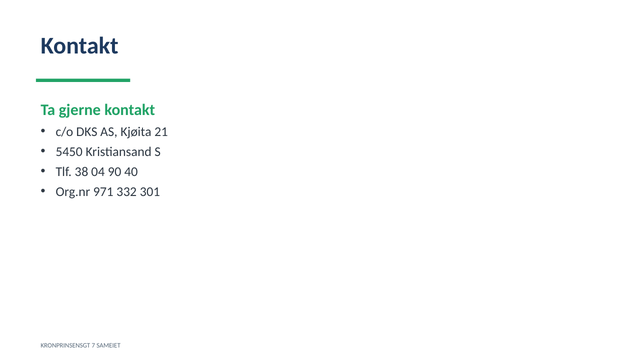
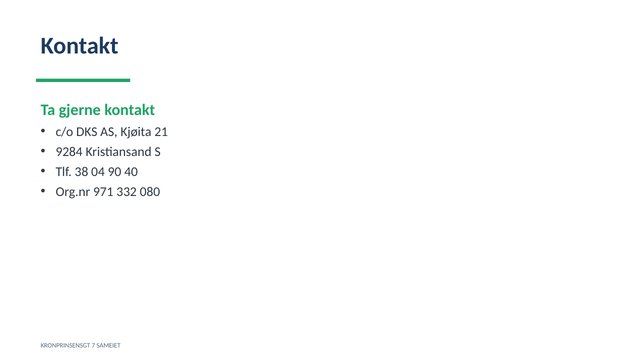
5450: 5450 -> 9284
301: 301 -> 080
